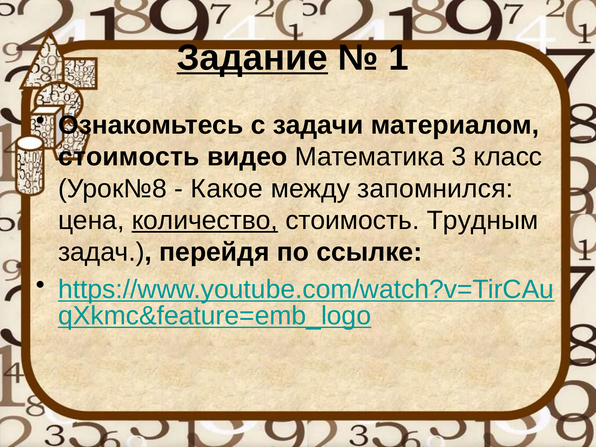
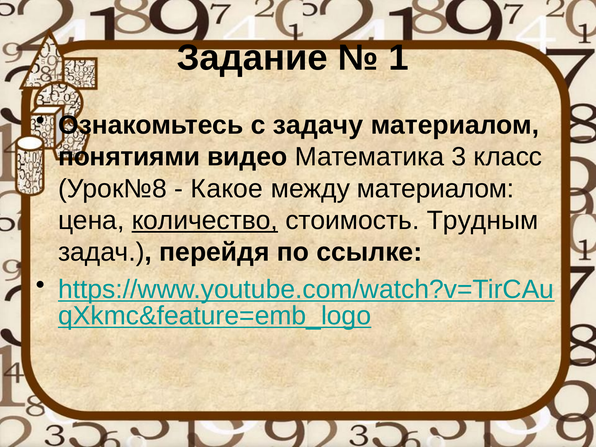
Задание underline: present -> none
задачи: задачи -> задачу
стоимость at (129, 157): стоимость -> понятиями
между запомнился: запомнился -> материалом
